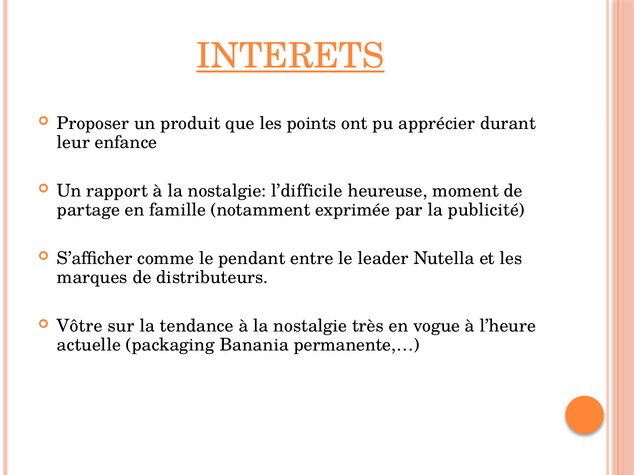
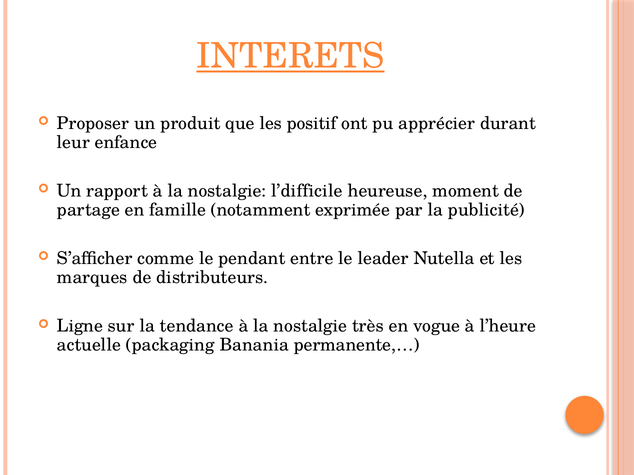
points: points -> positif
Vôtre: Vôtre -> Ligne
